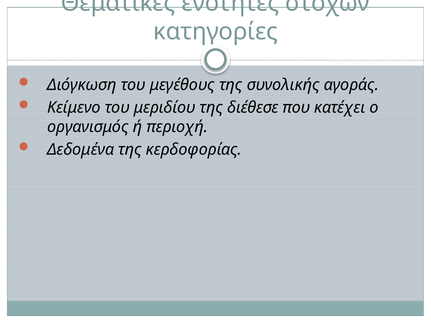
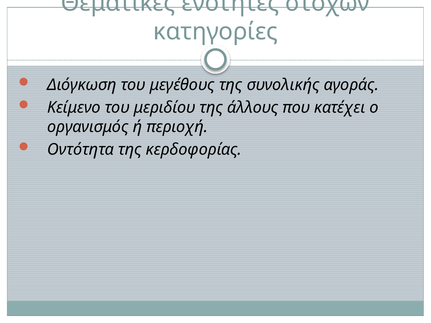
διέθεσε: διέθεσε -> άλλους
Δεδομένα: Δεδομένα -> Οντότητα
